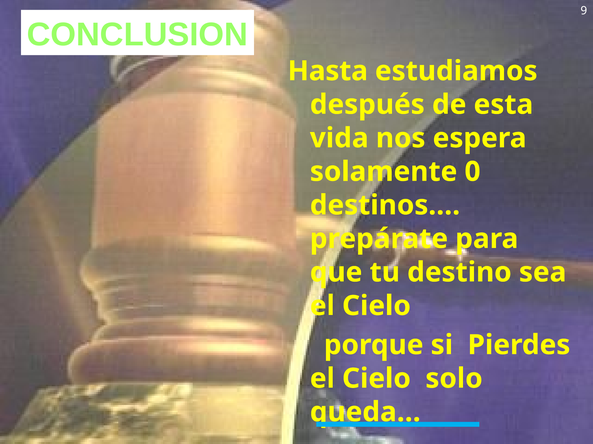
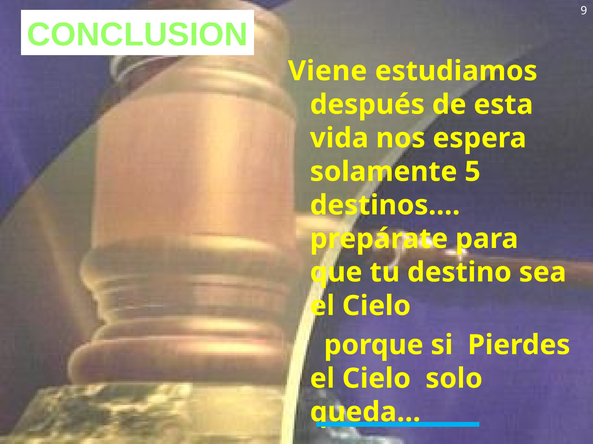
Hasta: Hasta -> Viene
0: 0 -> 5
